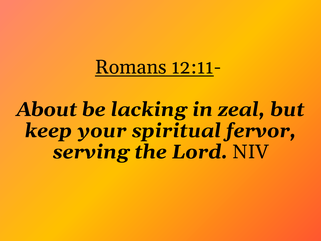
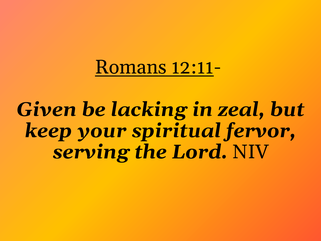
About: About -> Given
